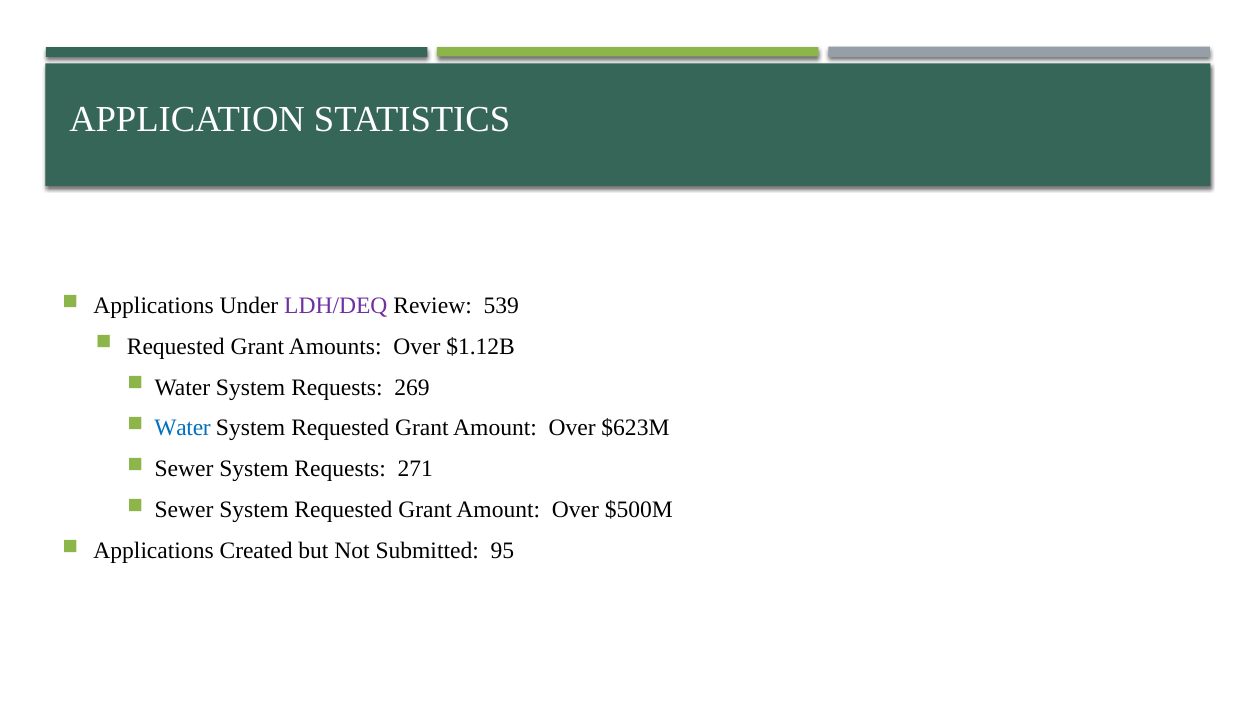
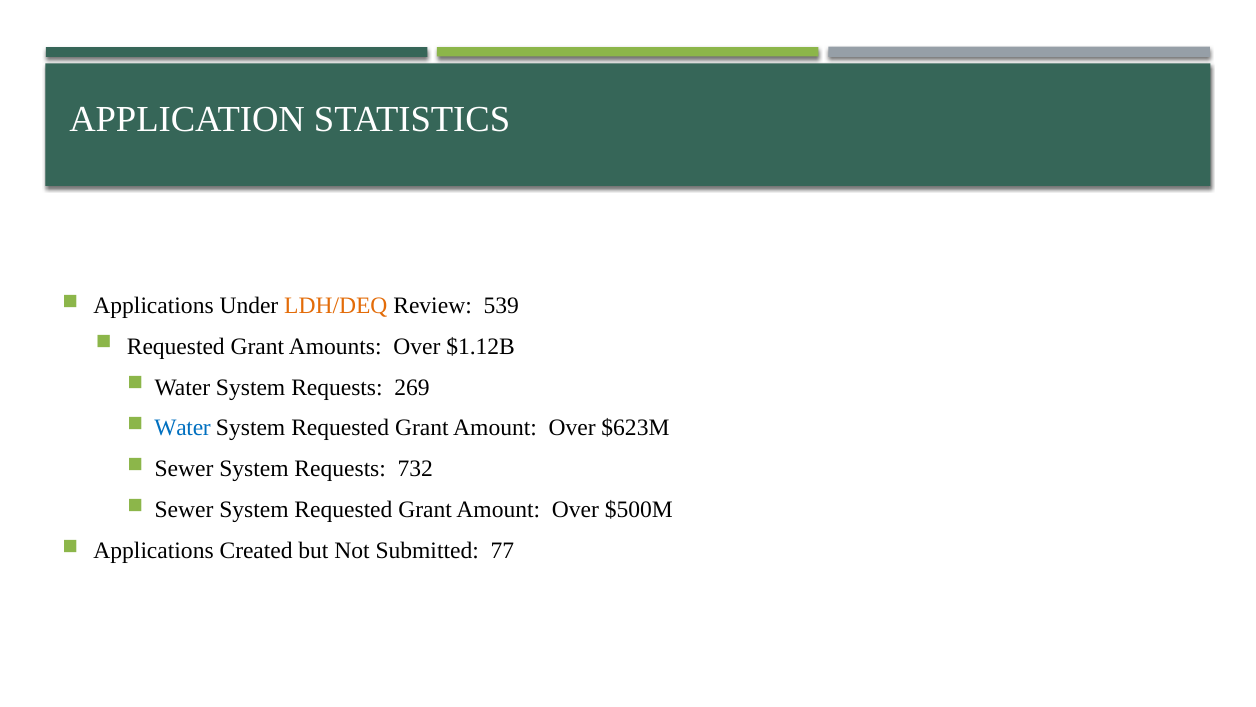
LDH/DEQ colour: purple -> orange
271: 271 -> 732
95: 95 -> 77
